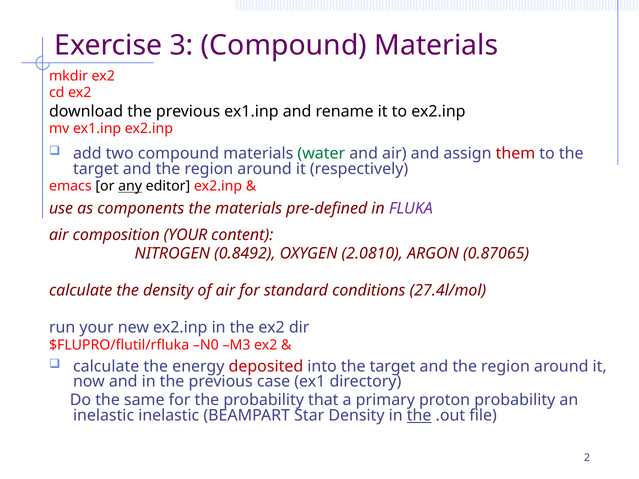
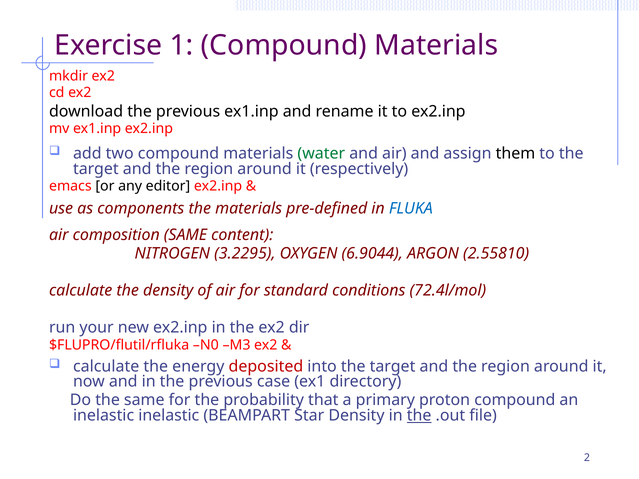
3: 3 -> 1
them colour: red -> black
any underline: present -> none
FLUKA colour: purple -> blue
composition YOUR: YOUR -> SAME
0.8492: 0.8492 -> 3.2295
2.0810: 2.0810 -> 6.9044
0.87065: 0.87065 -> 2.55810
27.4l/mol: 27.4l/mol -> 72.4l/mol
proton probability: probability -> compound
